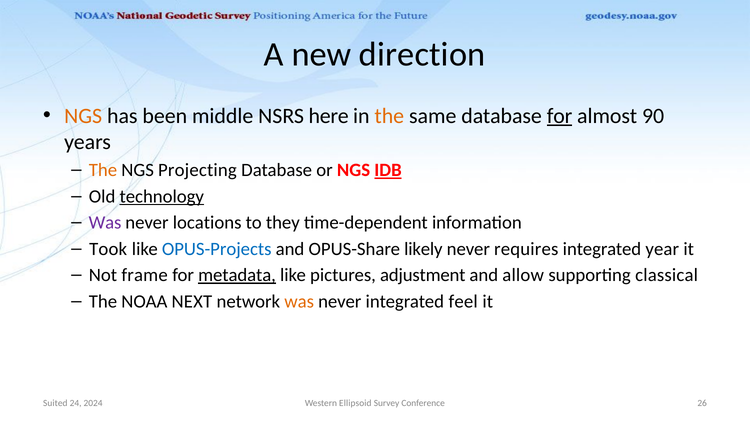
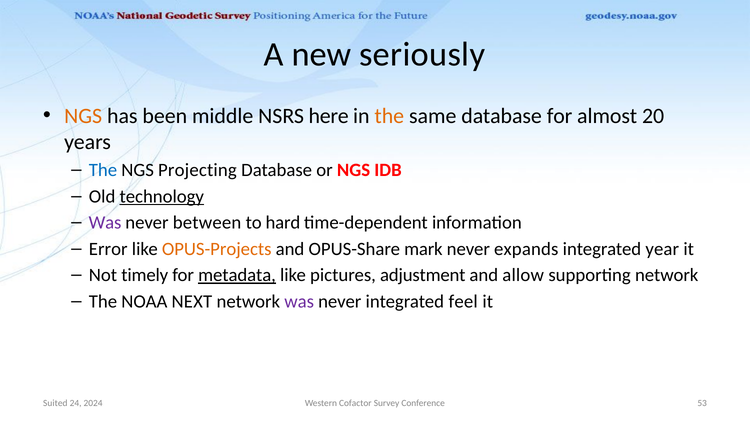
direction: direction -> seriously
for at (560, 116) underline: present -> none
90: 90 -> 20
The at (103, 170) colour: orange -> blue
IDB underline: present -> none
locations: locations -> between
they: they -> hard
Took: Took -> Error
OPUS-Projects colour: blue -> orange
likely: likely -> mark
requires: requires -> expands
frame: frame -> timely
supporting classical: classical -> network
was at (299, 301) colour: orange -> purple
Ellipsoid: Ellipsoid -> Cofactor
26: 26 -> 53
